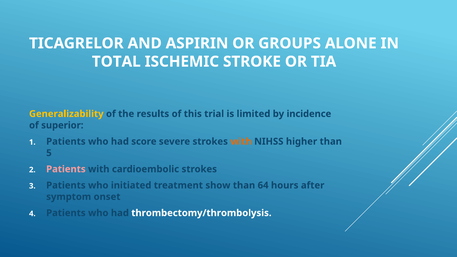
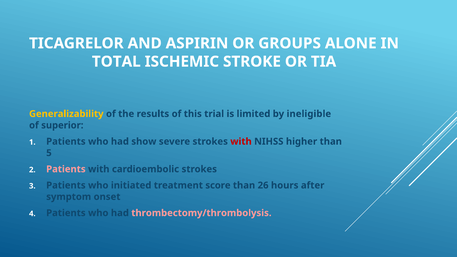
incidence: incidence -> ineligible
score: score -> show
with at (241, 142) colour: orange -> red
show: show -> score
64: 64 -> 26
thrombectomy/thrombolysis colour: white -> pink
